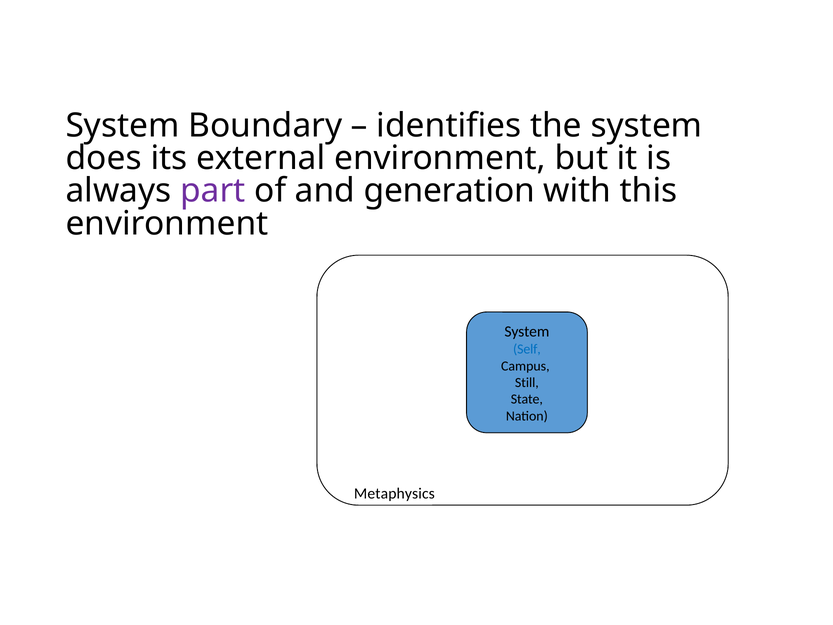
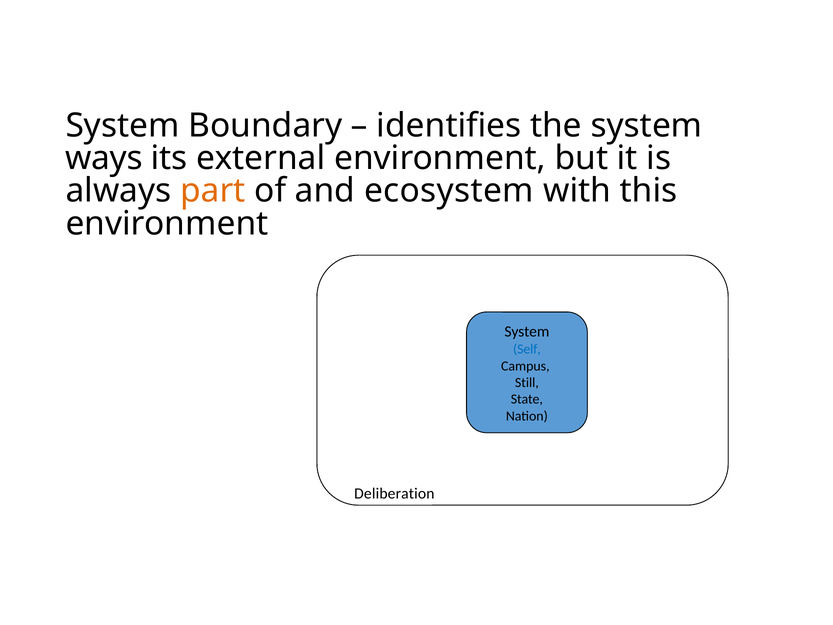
does: does -> ways
part colour: purple -> orange
generation: generation -> ecosystem
Metaphysics: Metaphysics -> Deliberation
